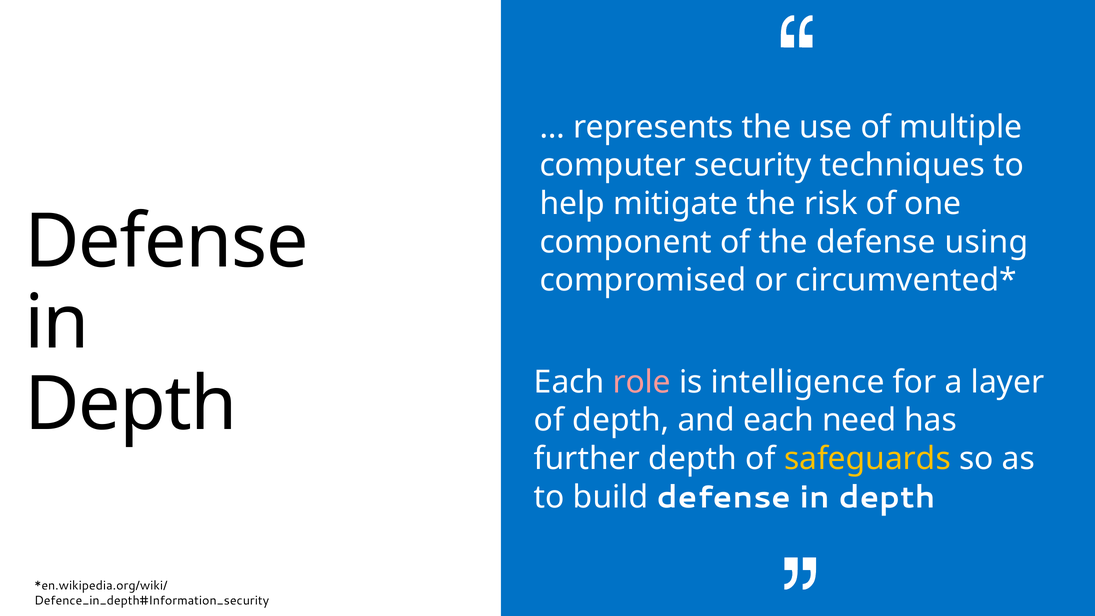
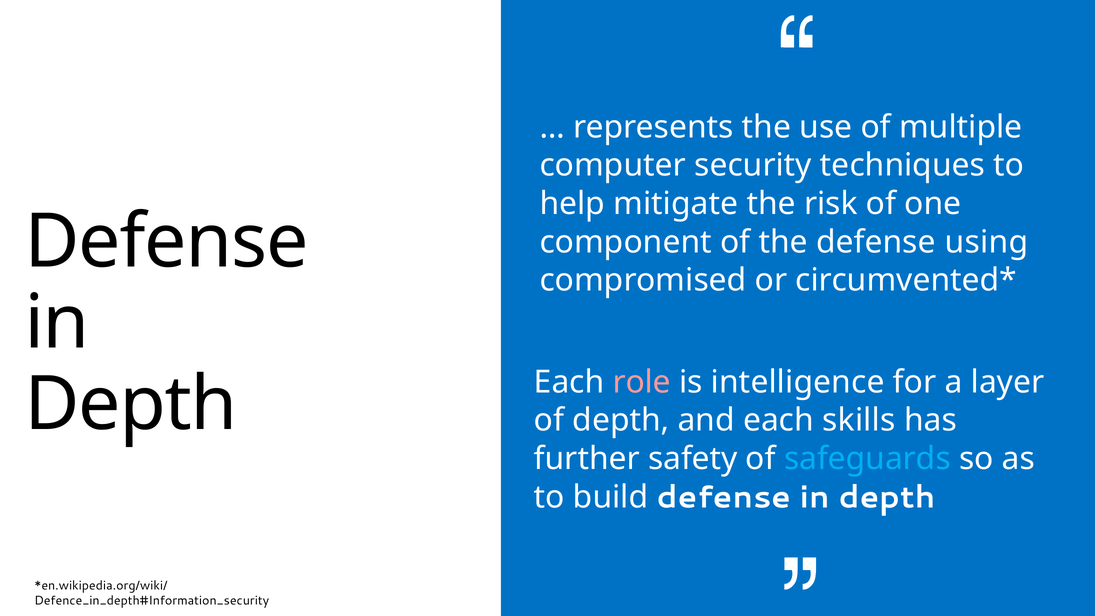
need: need -> skills
further depth: depth -> safety
safeguards colour: yellow -> light blue
